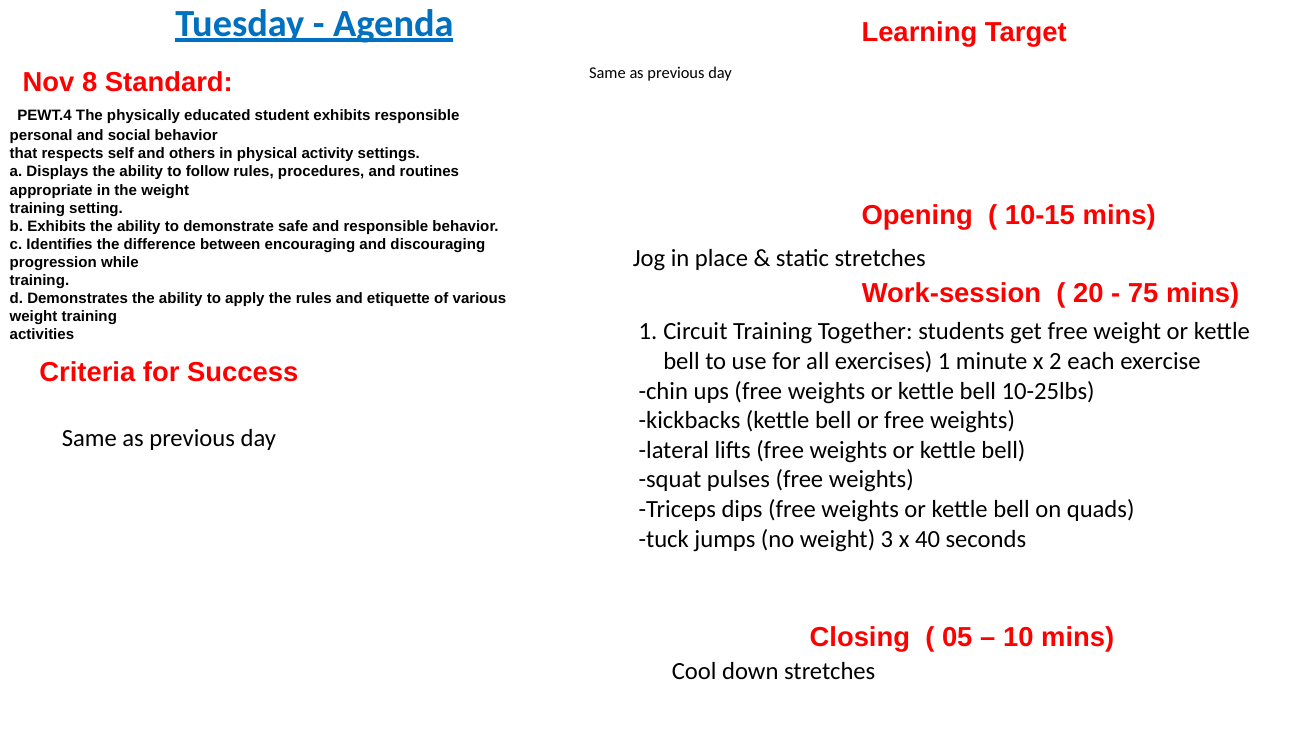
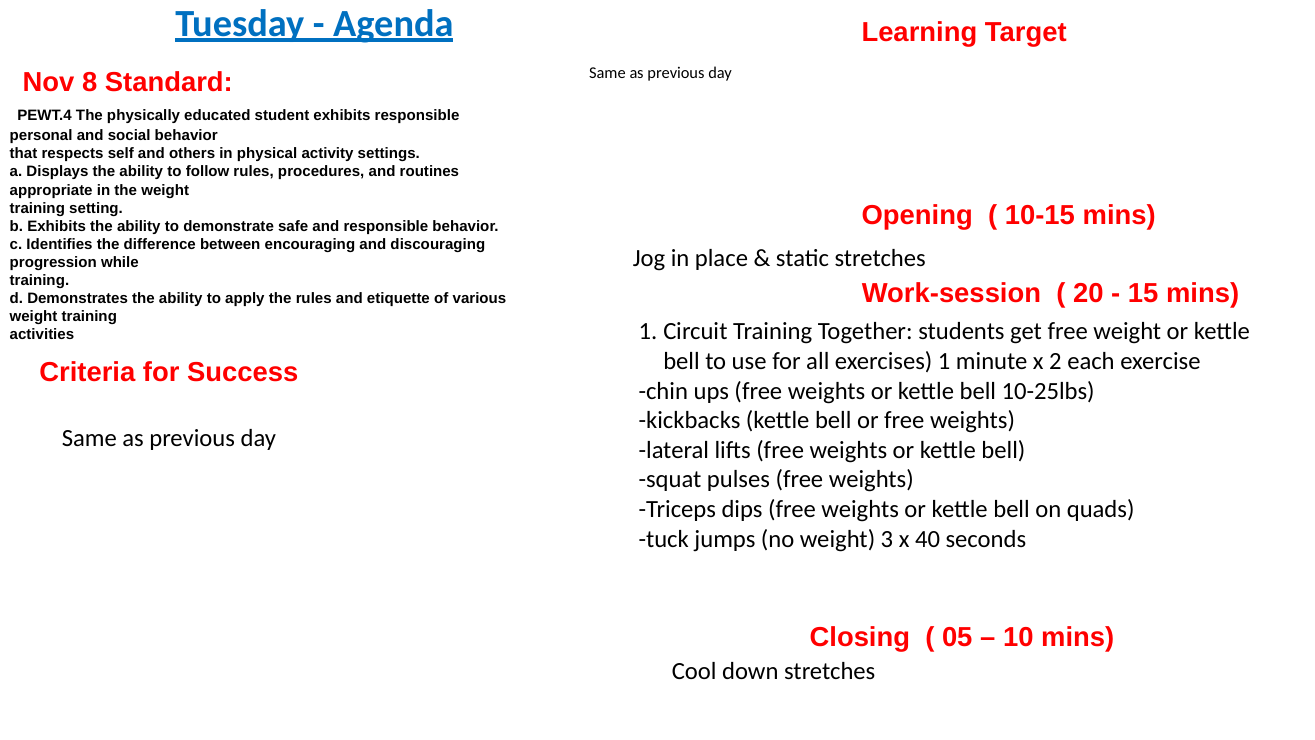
75: 75 -> 15
